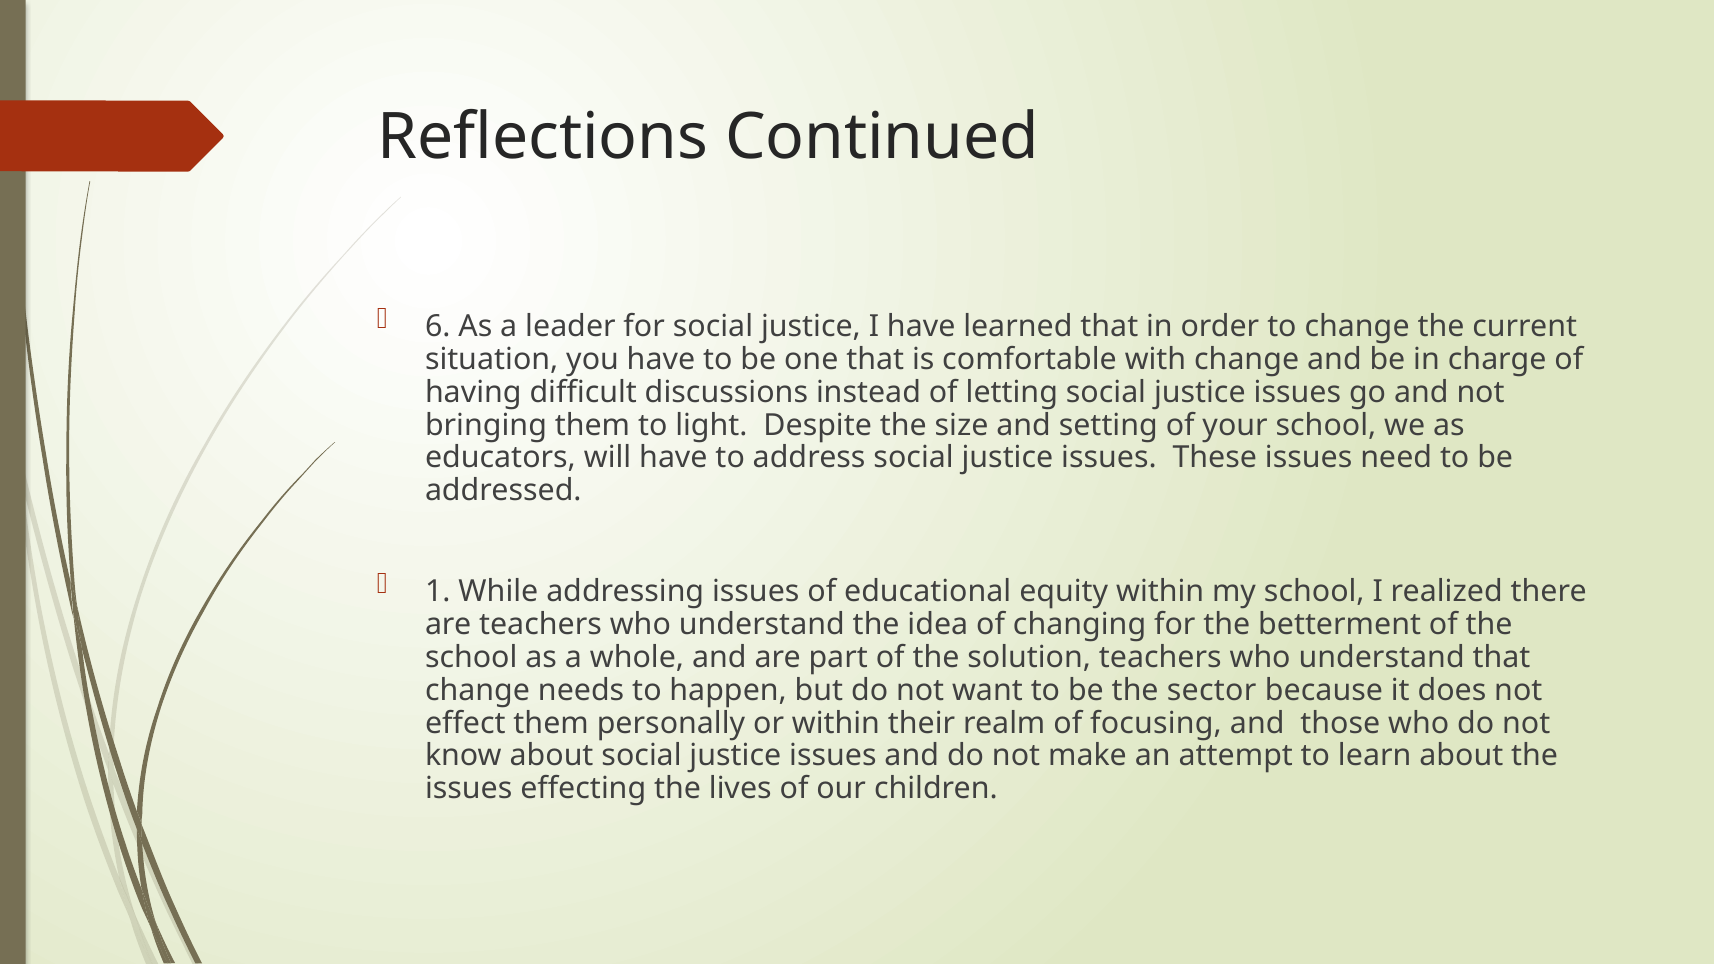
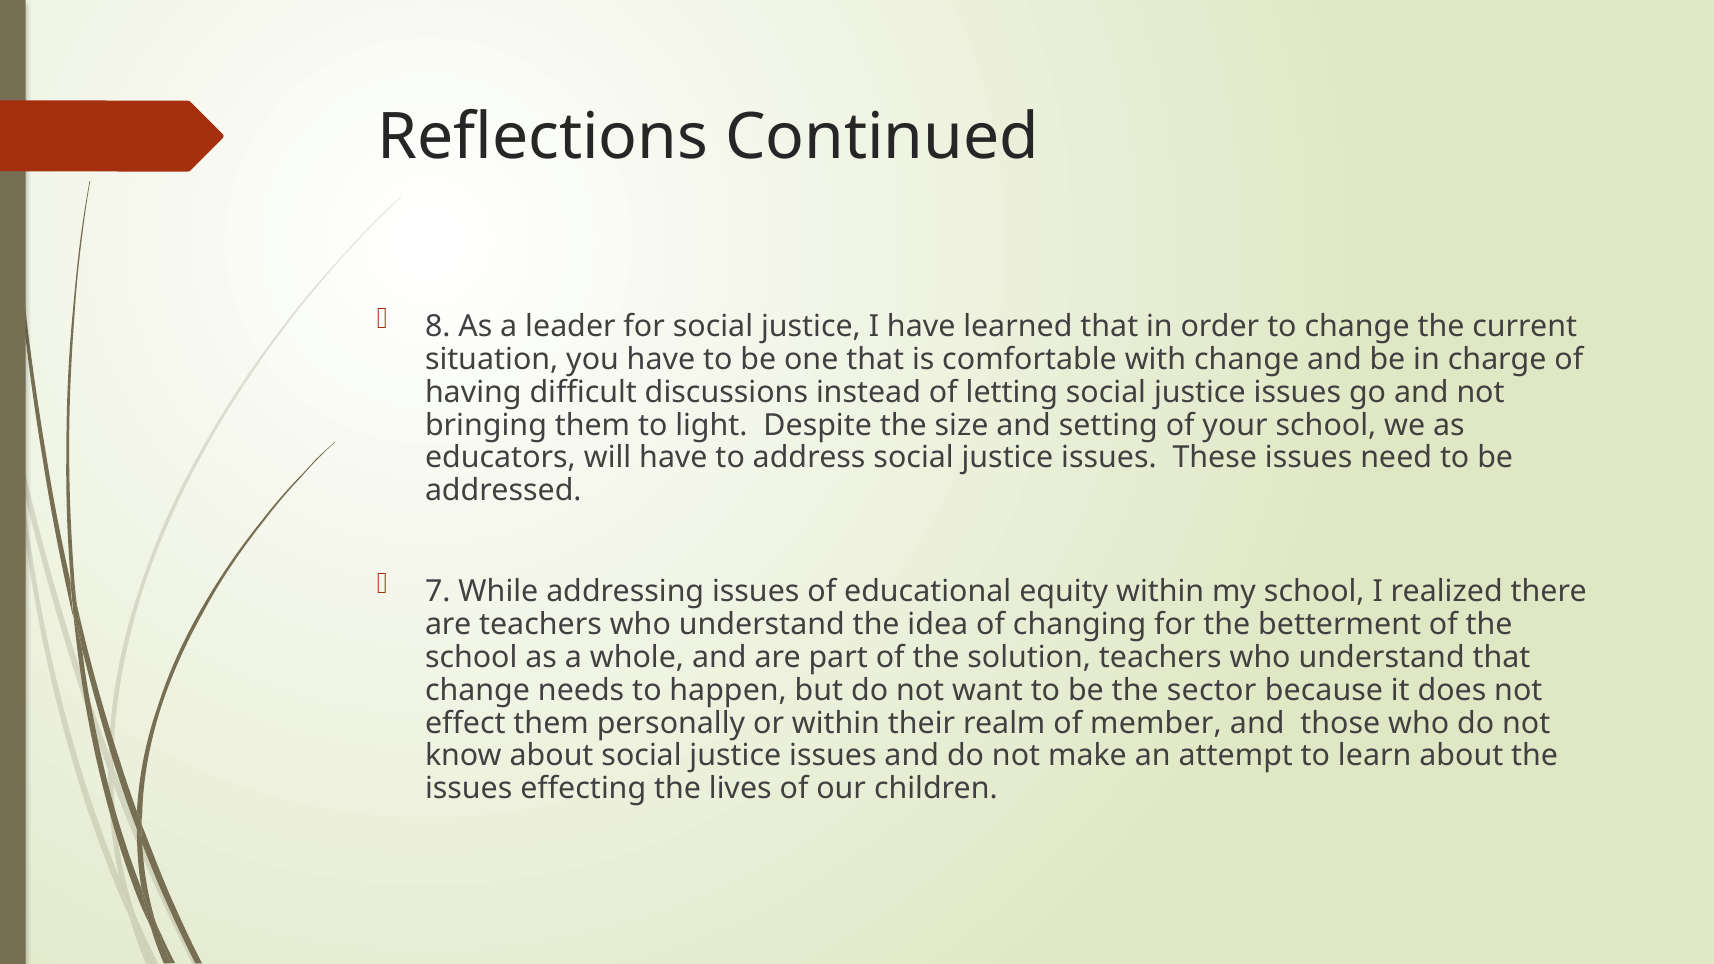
6: 6 -> 8
1: 1 -> 7
focusing: focusing -> member
